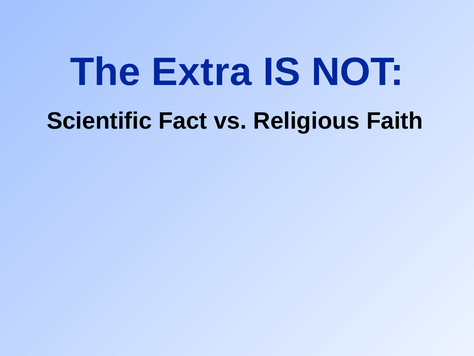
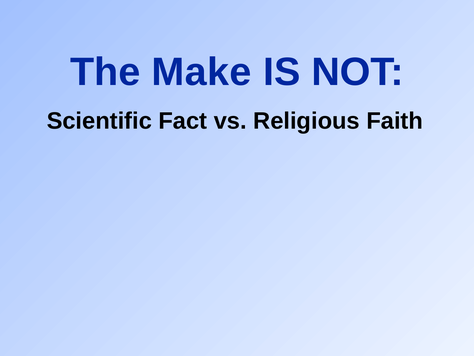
Extra: Extra -> Make
